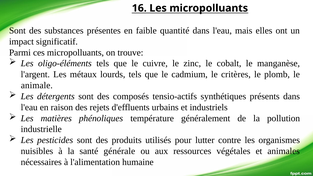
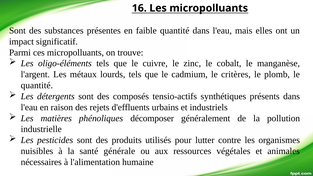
animale at (37, 85): animale -> quantité
température: température -> décomposer
